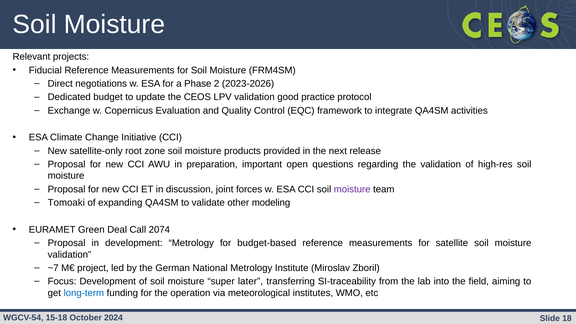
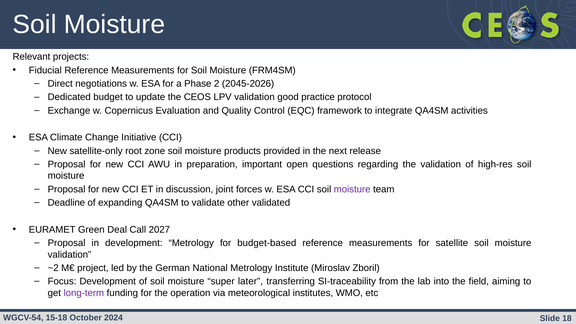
2023-2026: 2023-2026 -> 2045-2026
Tomoaki: Tomoaki -> Deadline
modeling: modeling -> validated
2074: 2074 -> 2027
~7: ~7 -> ~2
long-term colour: blue -> purple
